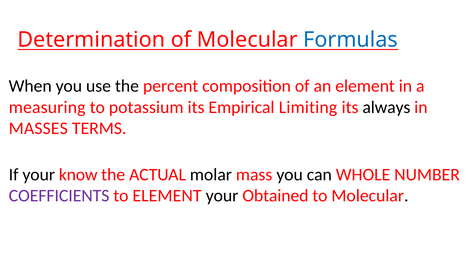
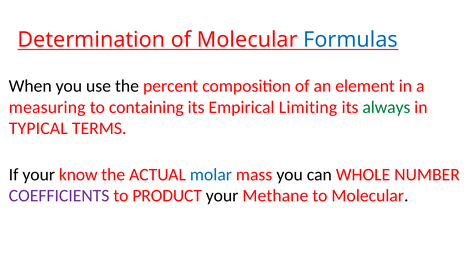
potassium: potassium -> containing
always colour: black -> green
MASSES: MASSES -> TYPICAL
molar colour: black -> blue
to ELEMENT: ELEMENT -> PRODUCT
Obtained: Obtained -> Methane
